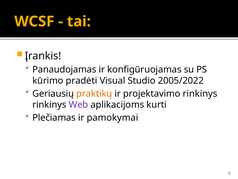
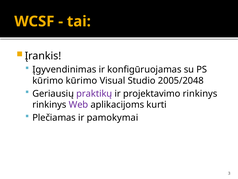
Panaudojamas: Panaudojamas -> Įgyvendinimas
kūrimo pradėti: pradėti -> kūrimo
2005/2022: 2005/2022 -> 2005/2048
praktikų colour: orange -> purple
